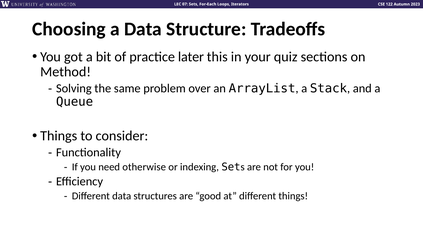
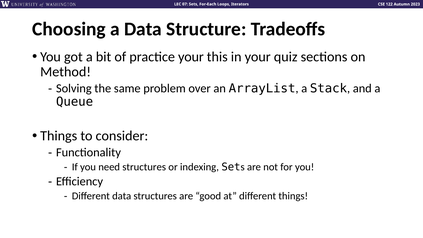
practice later: later -> your
need otherwise: otherwise -> structures
